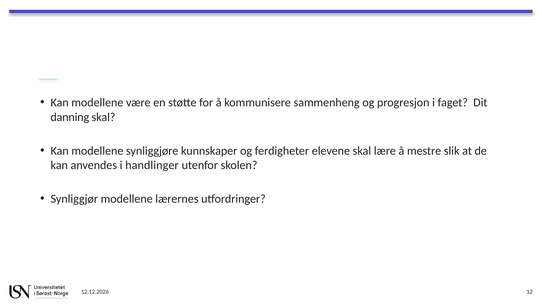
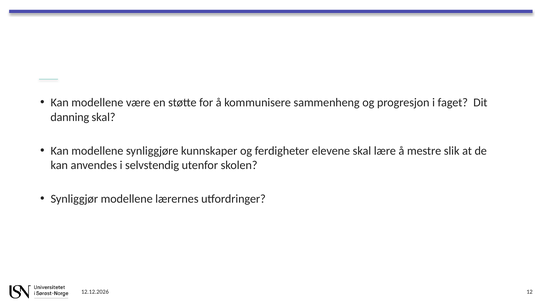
handlinger: handlinger -> selvstendig
